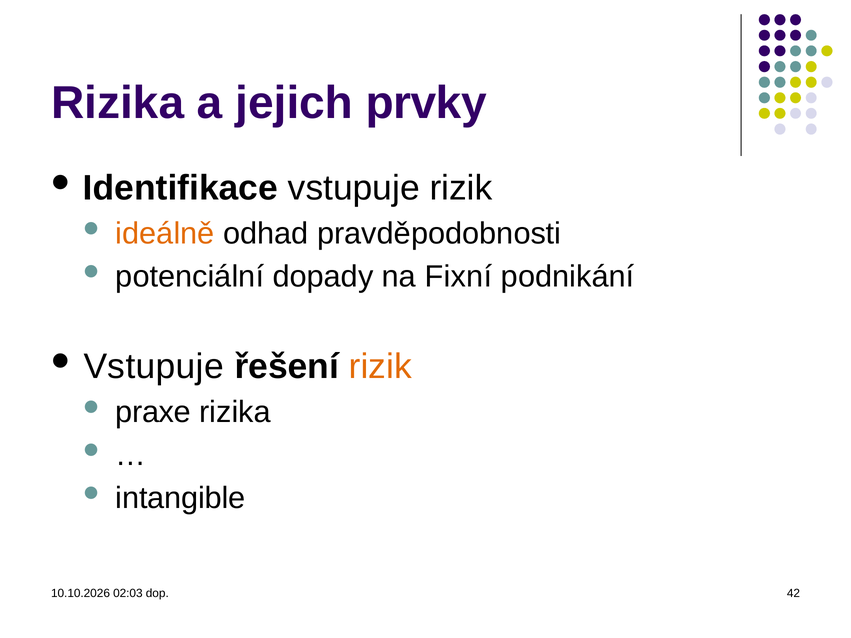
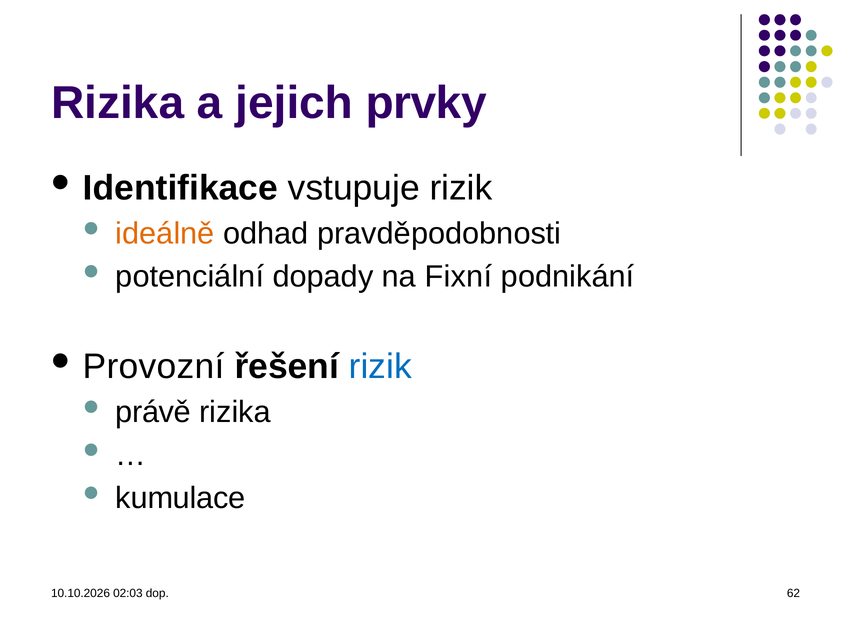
Vstupuje at (154, 367): Vstupuje -> Provozní
rizik at (380, 367) colour: orange -> blue
praxe: praxe -> právě
intangible: intangible -> kumulace
42: 42 -> 62
